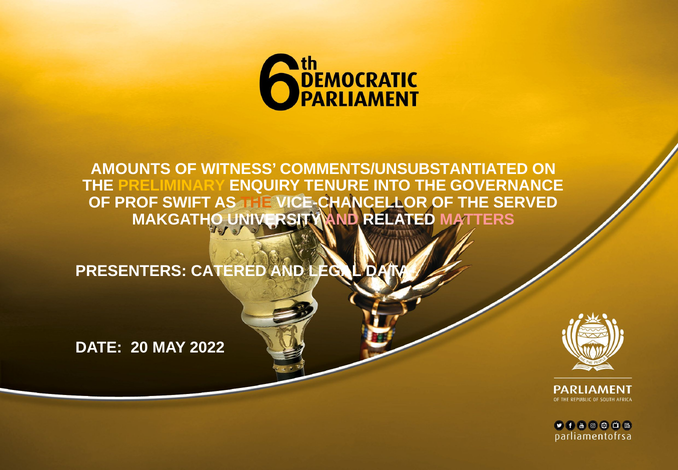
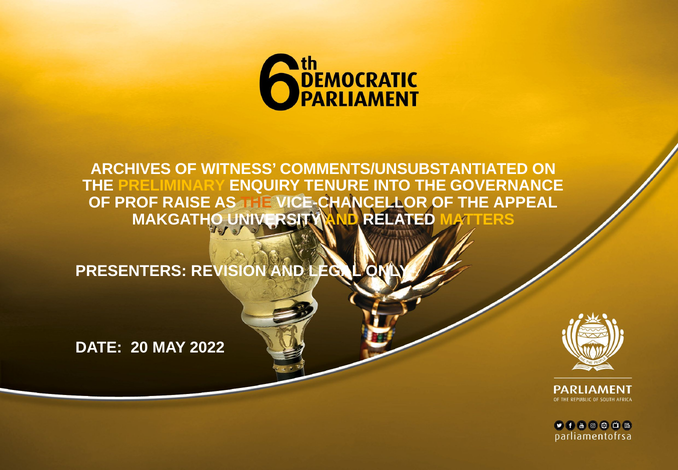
AMOUNTS: AMOUNTS -> ARCHIVES
SWIFT: SWIFT -> RAISE
SERVED: SERVED -> APPEAL
AND at (342, 219) colour: pink -> yellow
MATTERS colour: pink -> yellow
CATERED: CATERED -> REVISION
DATA: DATA -> ONLY
